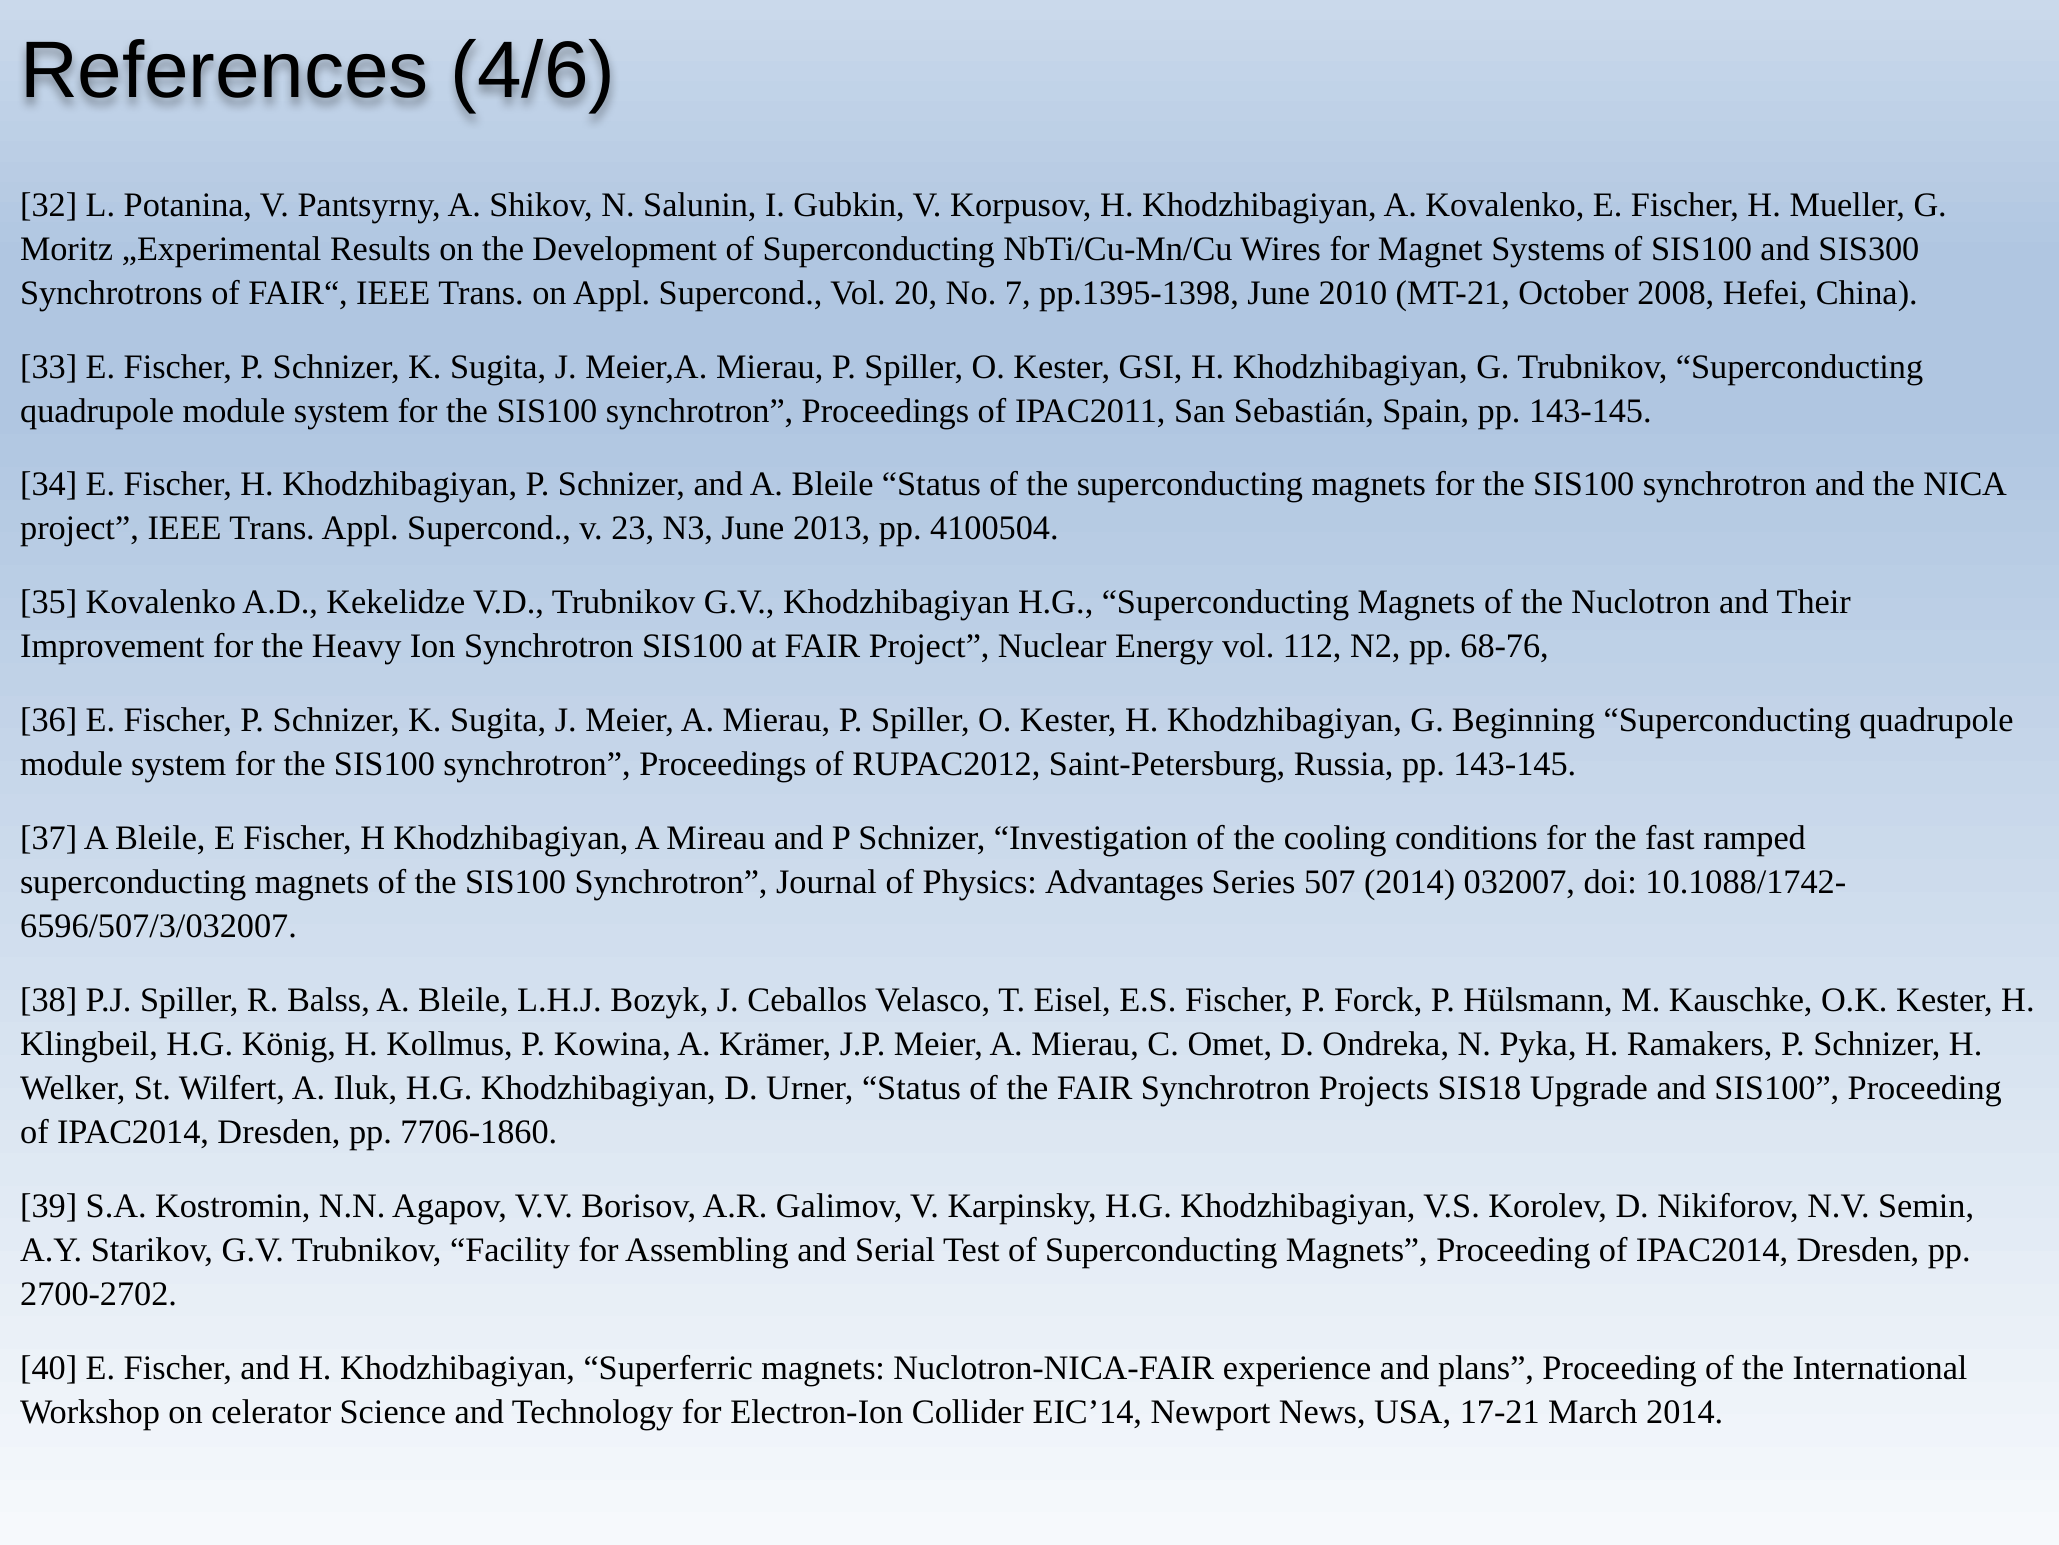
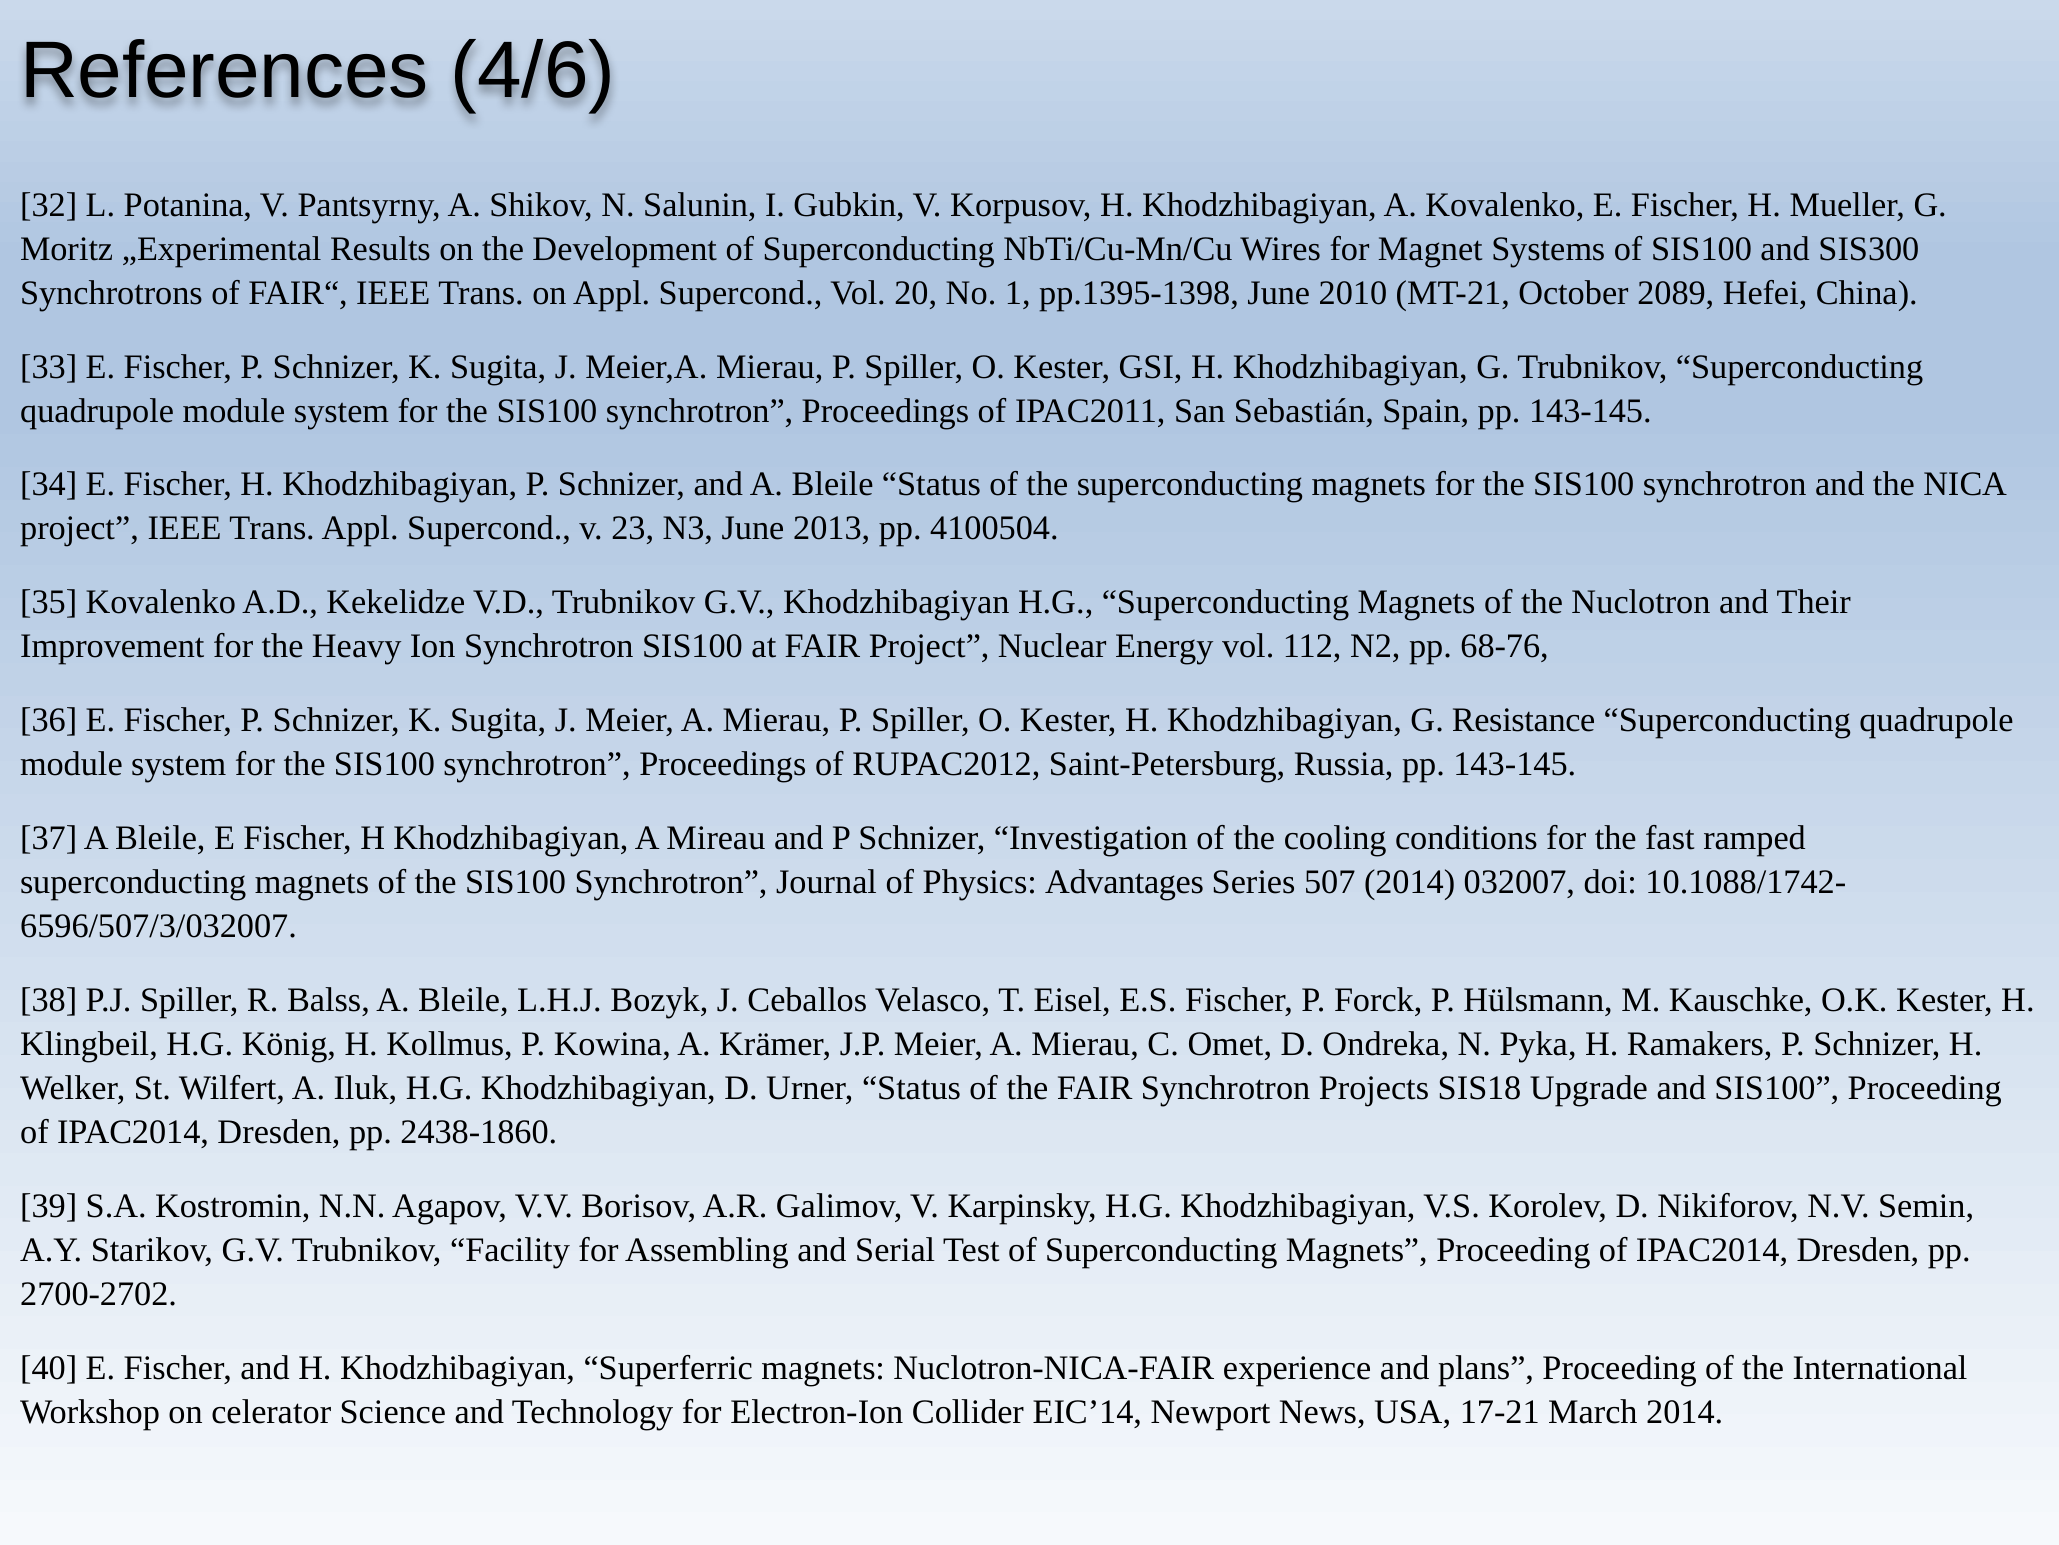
7: 7 -> 1
2008: 2008 -> 2089
Beginning: Beginning -> Resistance
7706-1860: 7706-1860 -> 2438-1860
